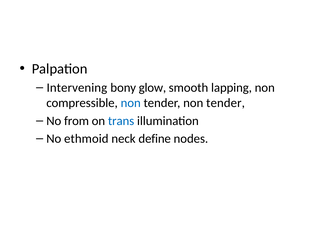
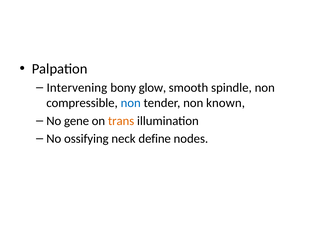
lapping: lapping -> spindle
tender non tender: tender -> known
from: from -> gene
trans colour: blue -> orange
ethmoid: ethmoid -> ossifying
